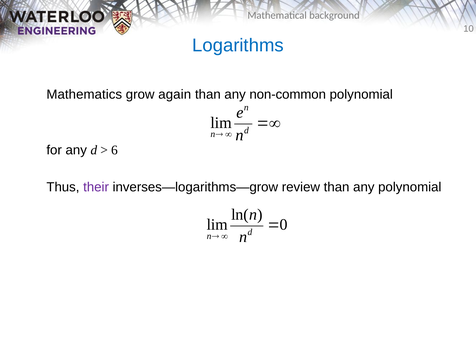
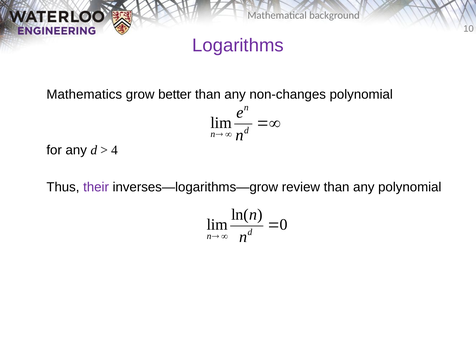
Logarithms colour: blue -> purple
again: again -> better
non-common: non-common -> non-changes
6: 6 -> 4
